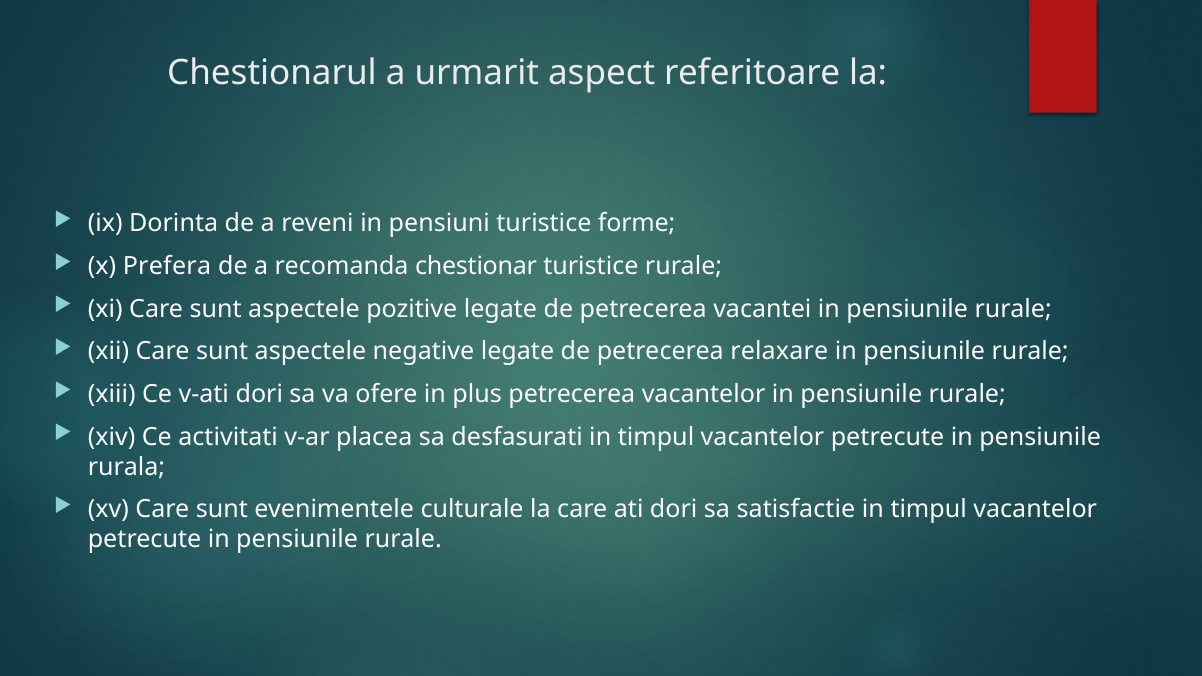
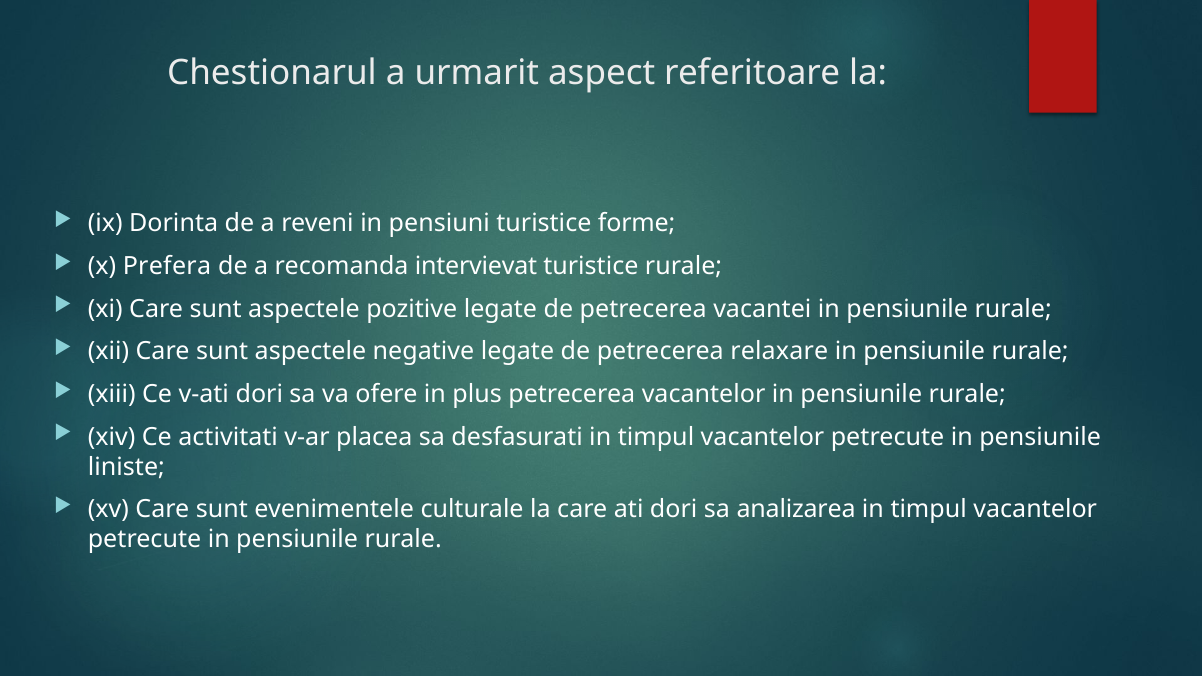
chestionar: chestionar -> intervievat
rurala: rurala -> liniste
satisfactie: satisfactie -> analizarea
